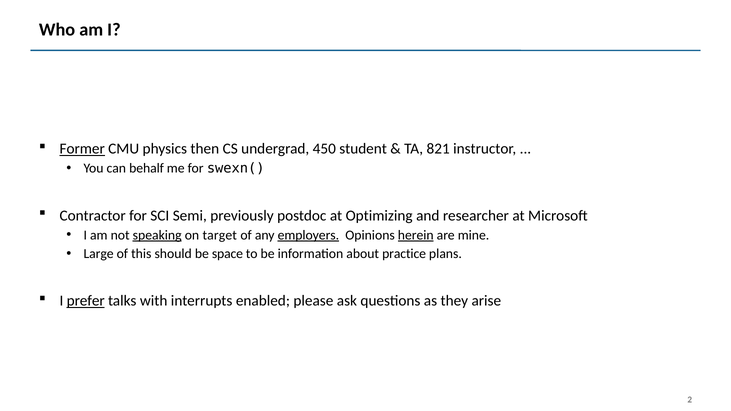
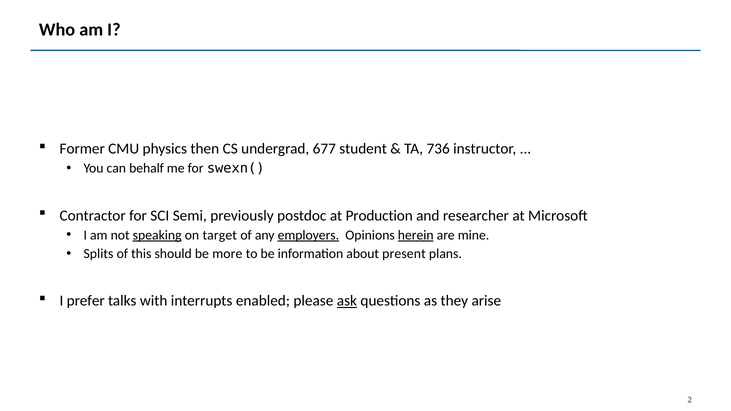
Former underline: present -> none
450: 450 -> 677
821: 821 -> 736
Optimizing: Optimizing -> Production
Large: Large -> Splits
space: space -> more
practice: practice -> present
prefer underline: present -> none
ask underline: none -> present
